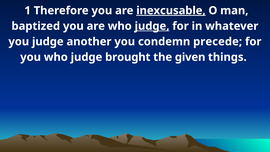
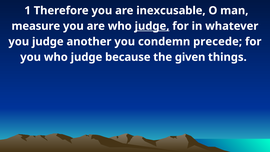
inexcusable underline: present -> none
baptized: baptized -> measure
brought: brought -> because
